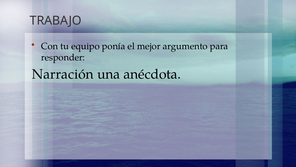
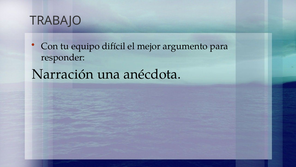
ponía: ponía -> difícil
